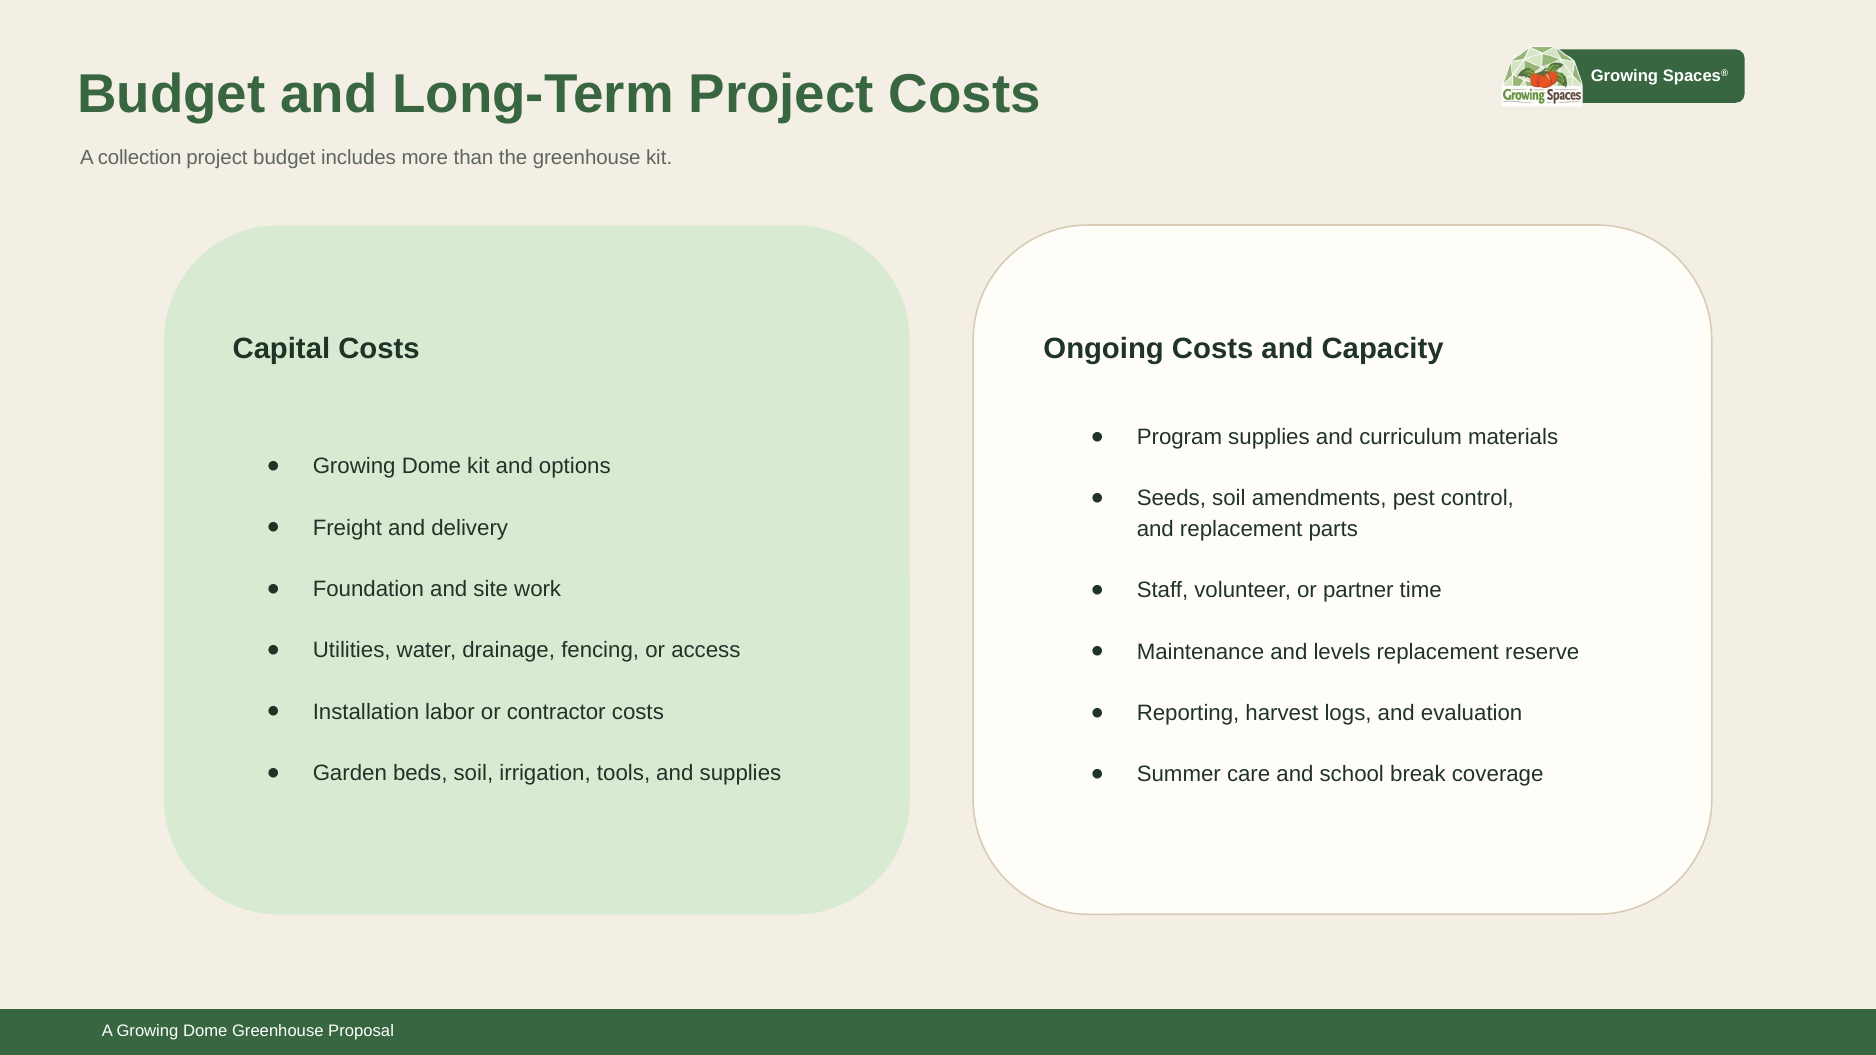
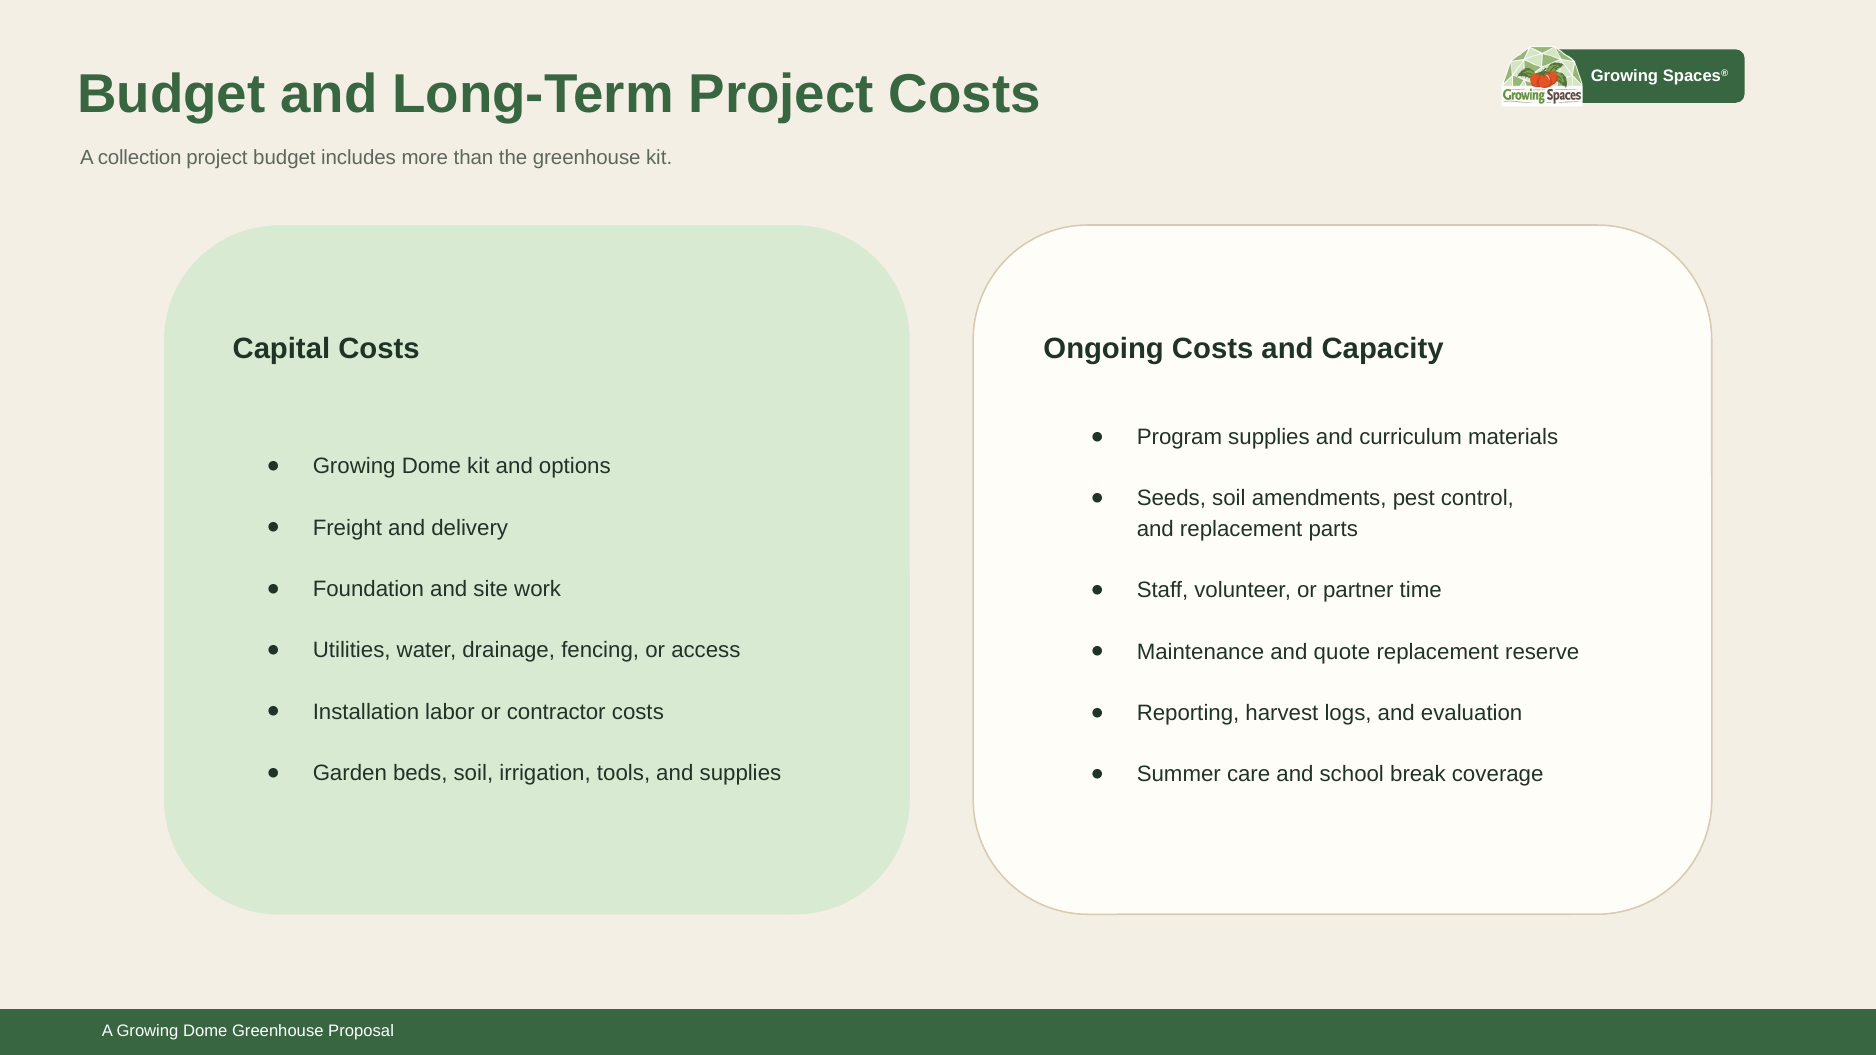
levels: levels -> quote
